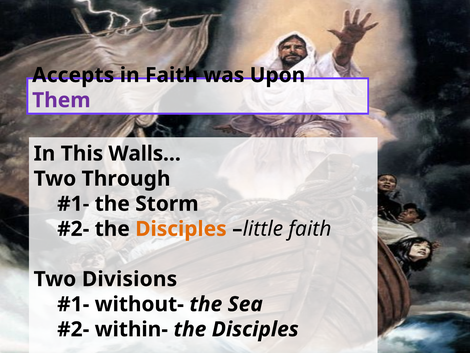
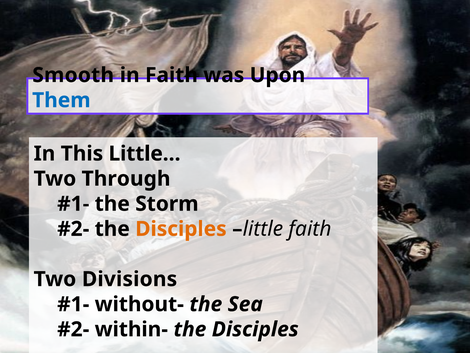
Accepts: Accepts -> Smooth
Them colour: purple -> blue
Walls…: Walls… -> Little…
